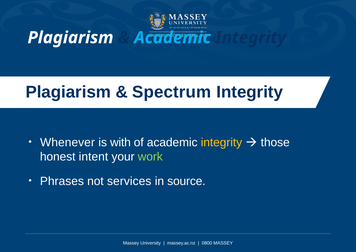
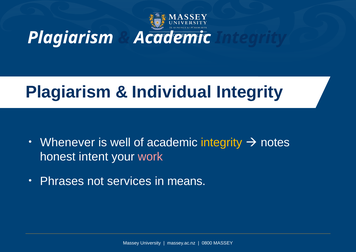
Academic at (173, 38) colour: light blue -> white
Spectrum: Spectrum -> Individual
with: with -> well
those: those -> notes
work colour: light green -> pink
source: source -> means
